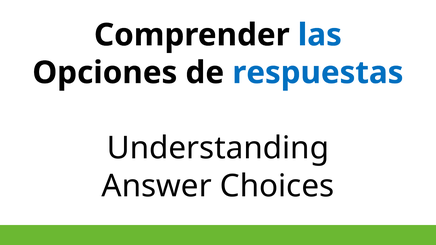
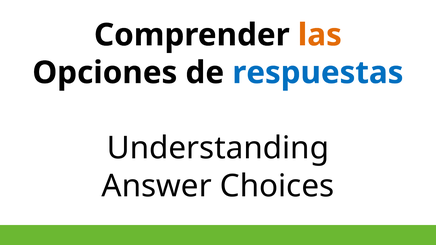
las colour: blue -> orange
